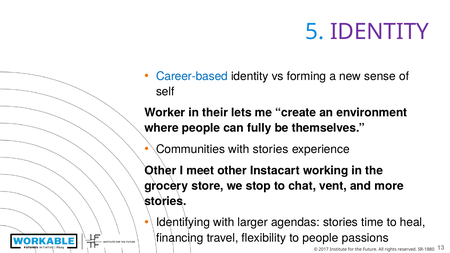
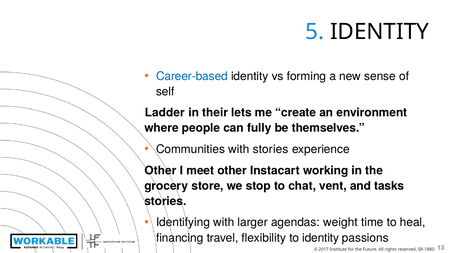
IDENTITY at (380, 32) colour: purple -> black
Worker: Worker -> Ladder
more: more -> tasks
agendas stories: stories -> weight
to people: people -> identity
